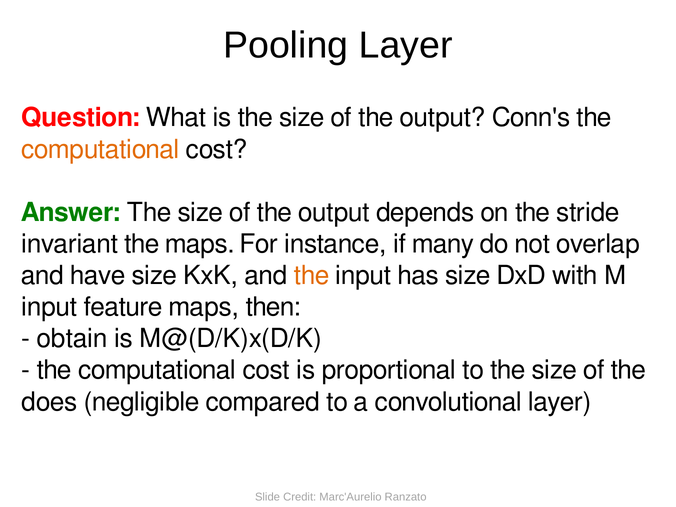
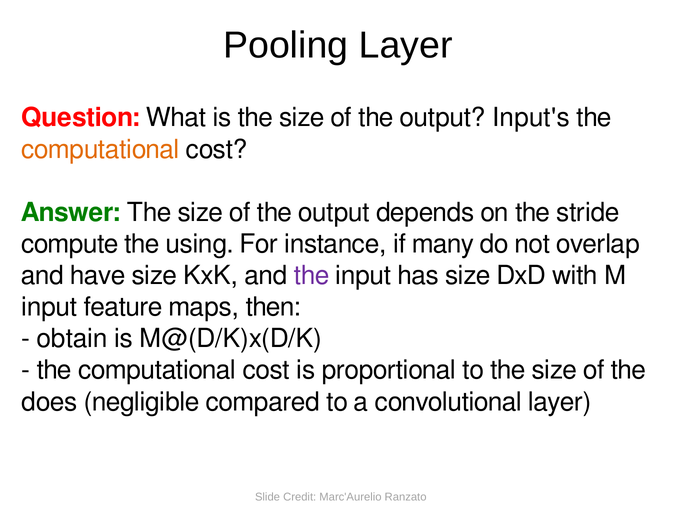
Conn's: Conn's -> Input's
invariant: invariant -> compute
the maps: maps -> using
the at (312, 276) colour: orange -> purple
